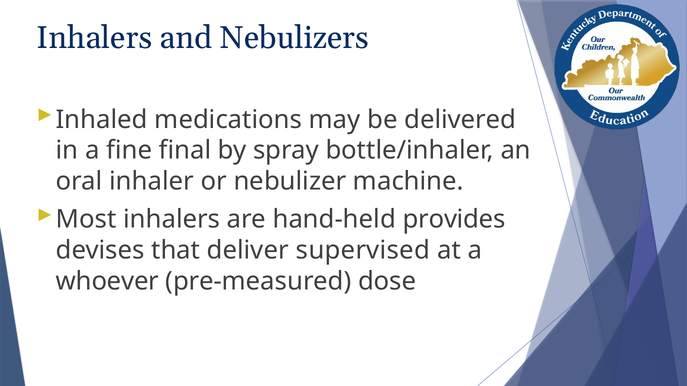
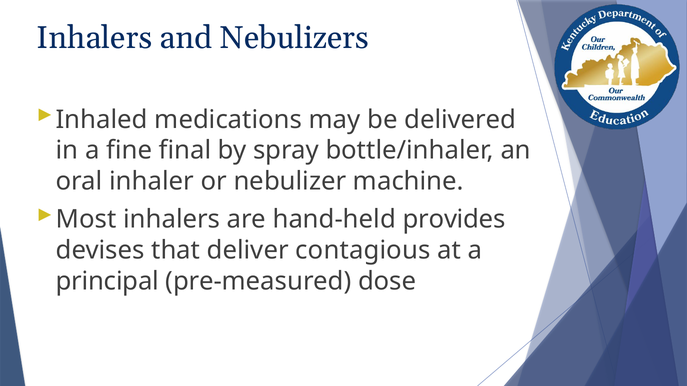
supervised: supervised -> contagious
whoever: whoever -> principal
